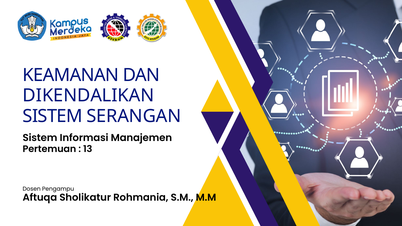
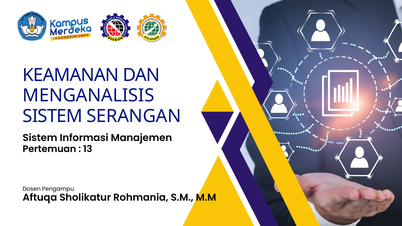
DIKENDALIKAN: DIKENDALIKAN -> MENGANALISIS
